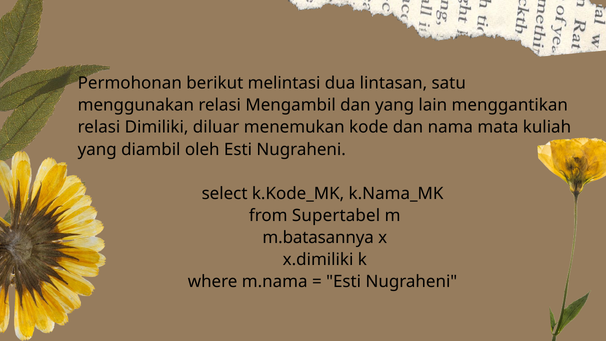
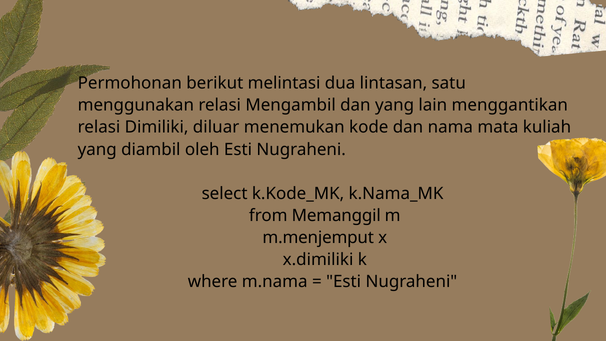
Supertabel: Supertabel -> Memanggil
m.batasannya: m.batasannya -> m.menjemput
